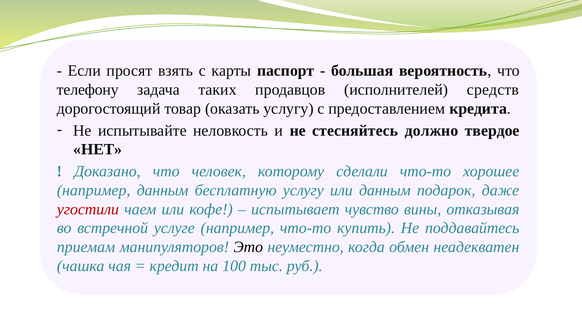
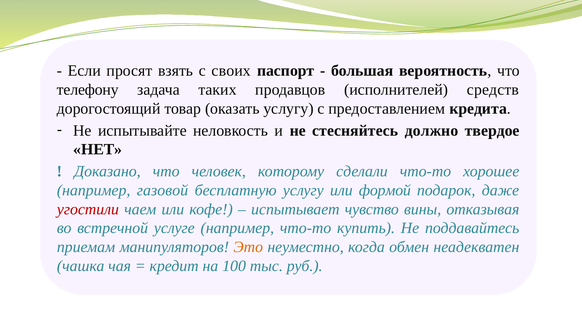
карты: карты -> своих
например данным: данным -> газовой
или данным: данным -> формой
Это colour: black -> orange
